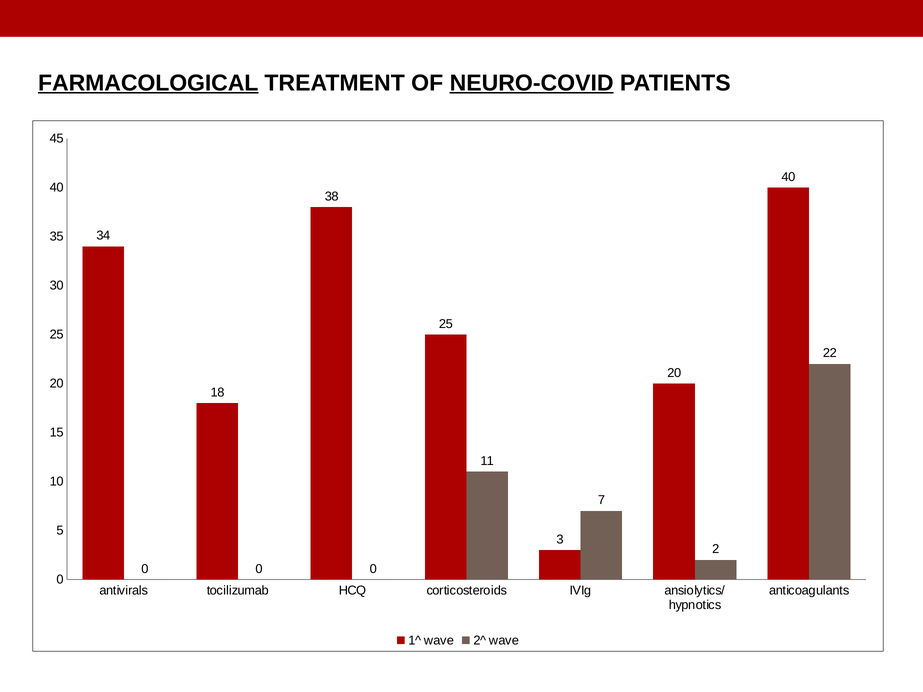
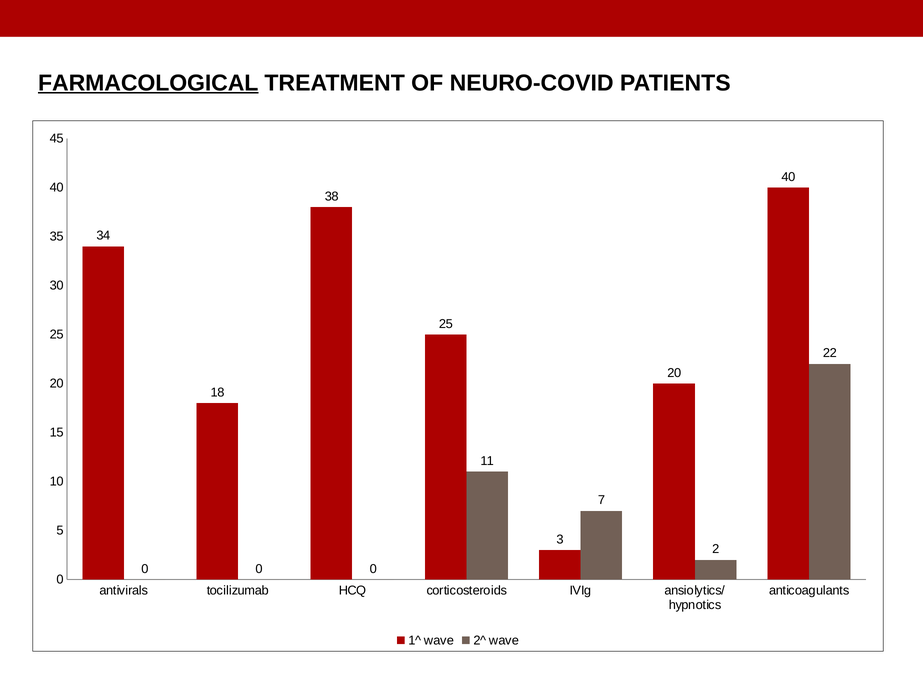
NEURO-COVID underline: present -> none
